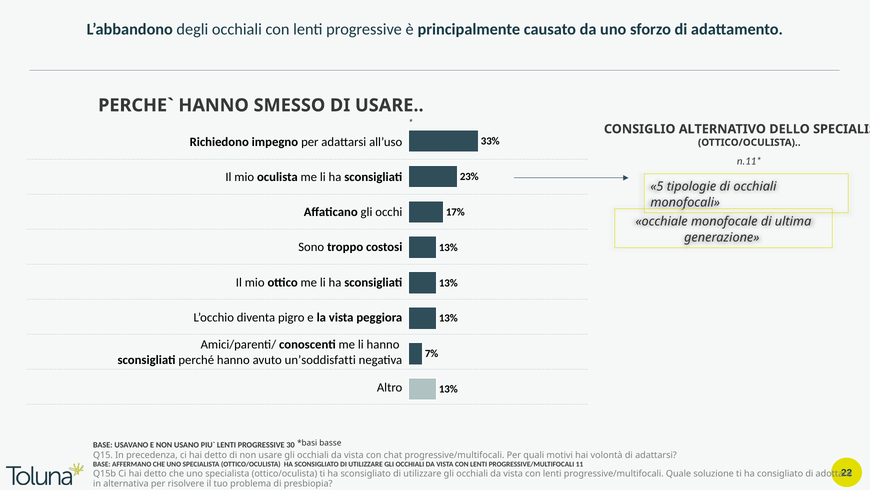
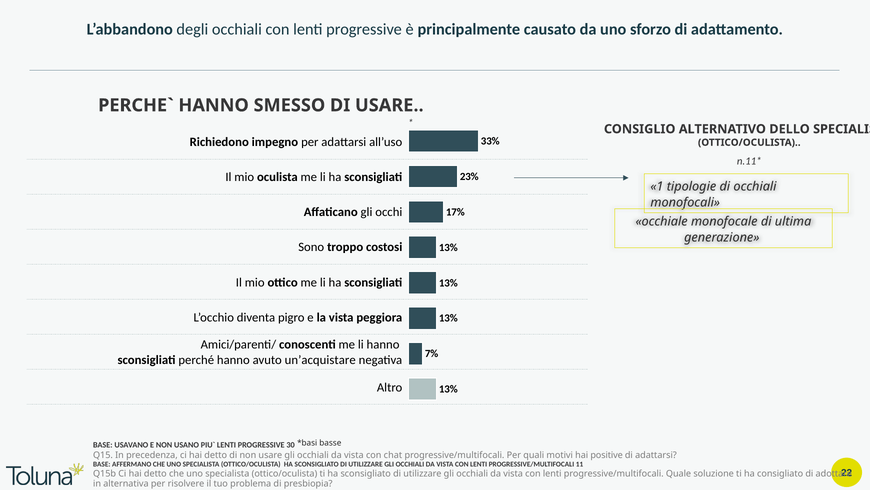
5: 5 -> 1
un’soddisfatti: un’soddisfatti -> un’acquistare
volontà: volontà -> positive
